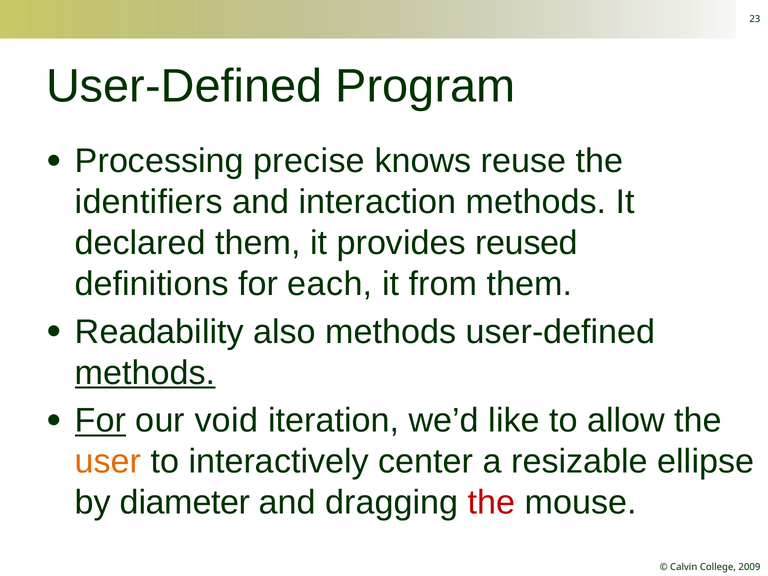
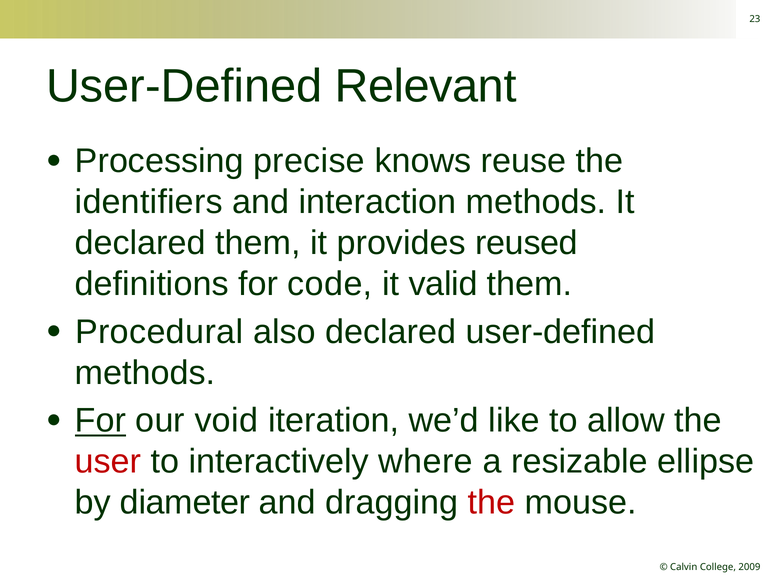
Program: Program -> Relevant
each: each -> code
from: from -> valid
Readability: Readability -> Procedural
also methods: methods -> declared
methods at (145, 373) underline: present -> none
user colour: orange -> red
center: center -> where
